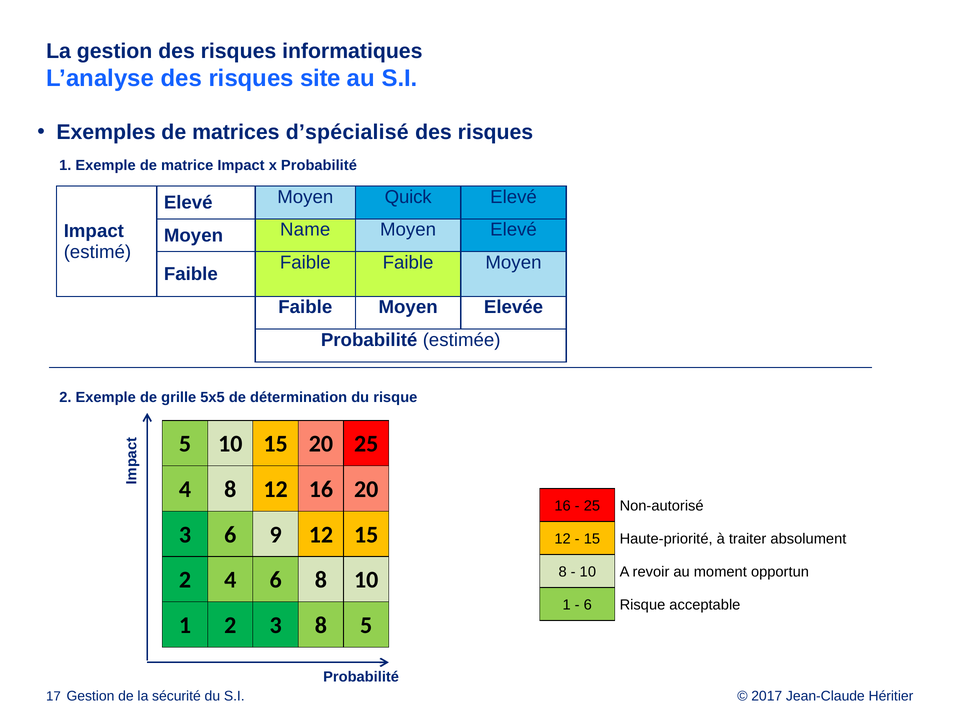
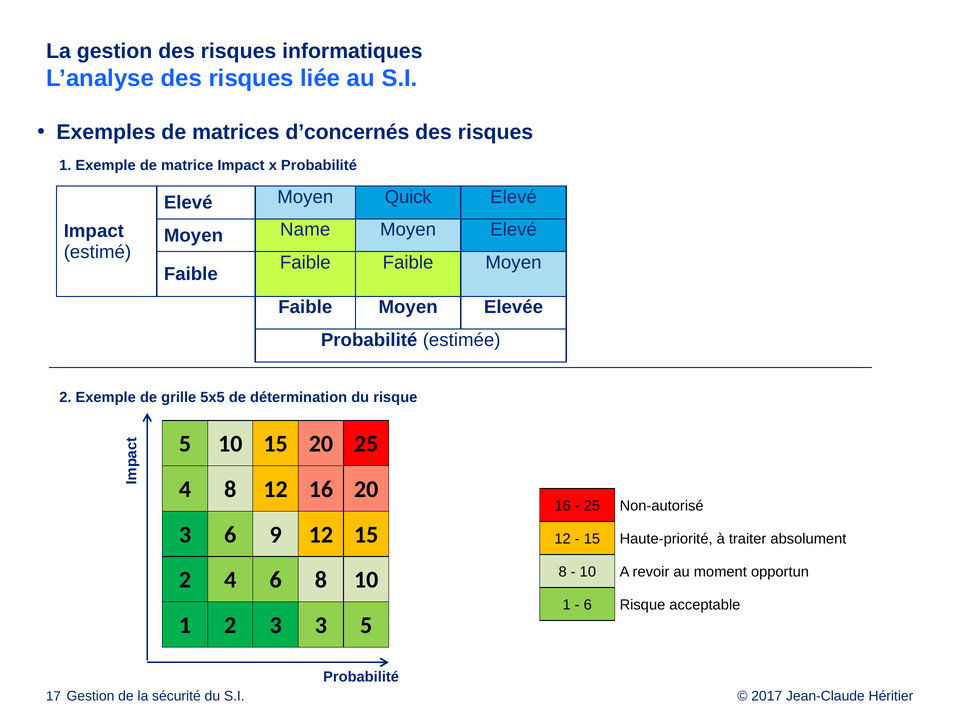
site: site -> liée
d’spécialisé: d’spécialisé -> d’concernés
3 8: 8 -> 3
